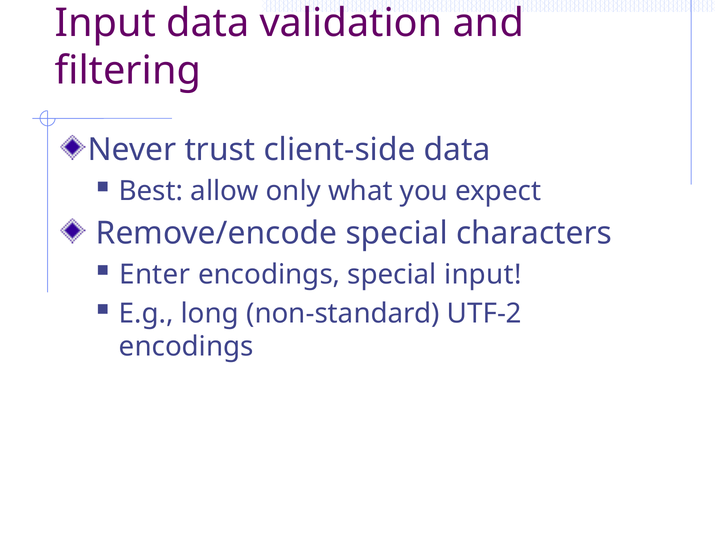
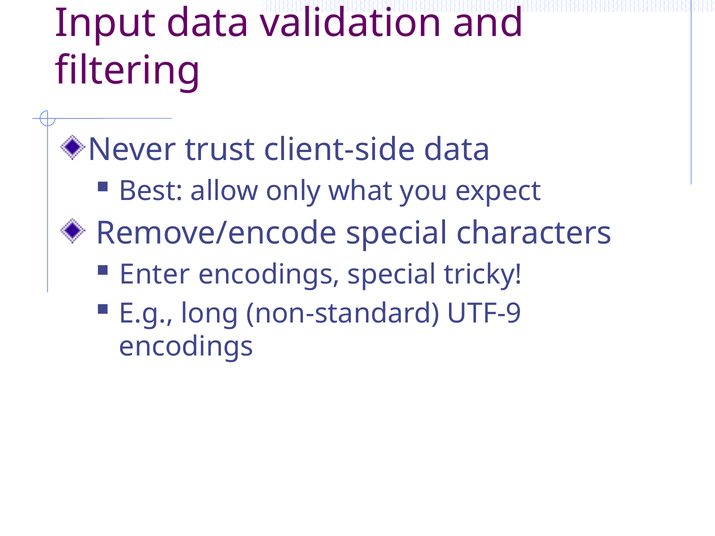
special input: input -> tricky
UTF-2: UTF-2 -> UTF-9
